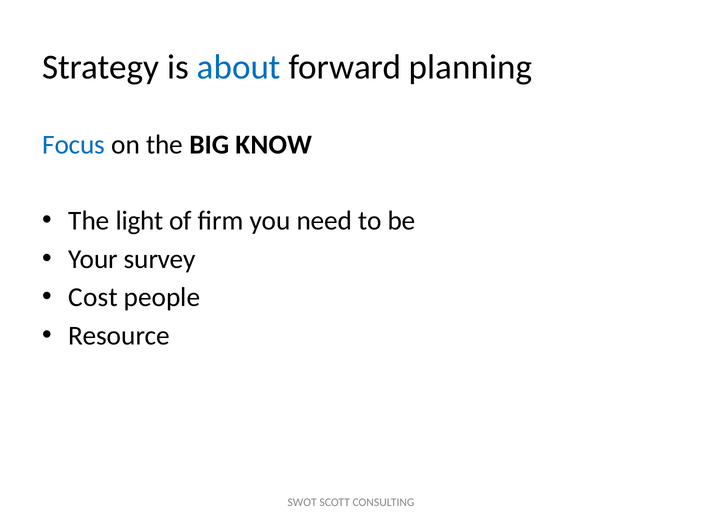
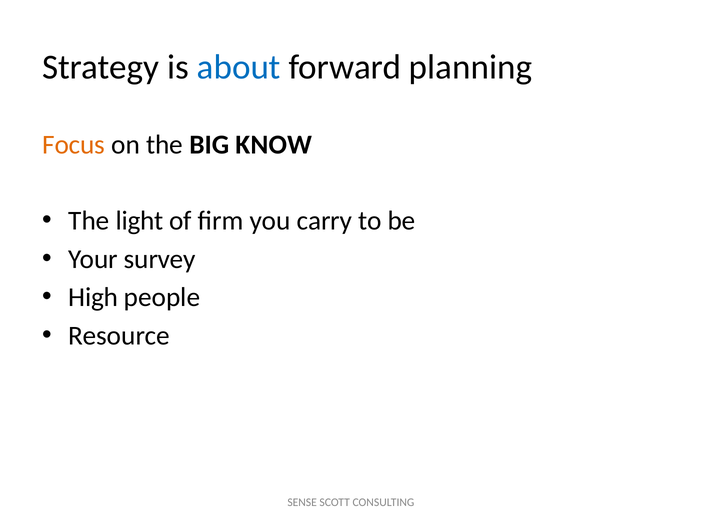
Focus colour: blue -> orange
need: need -> carry
Cost: Cost -> High
SWOT: SWOT -> SENSE
